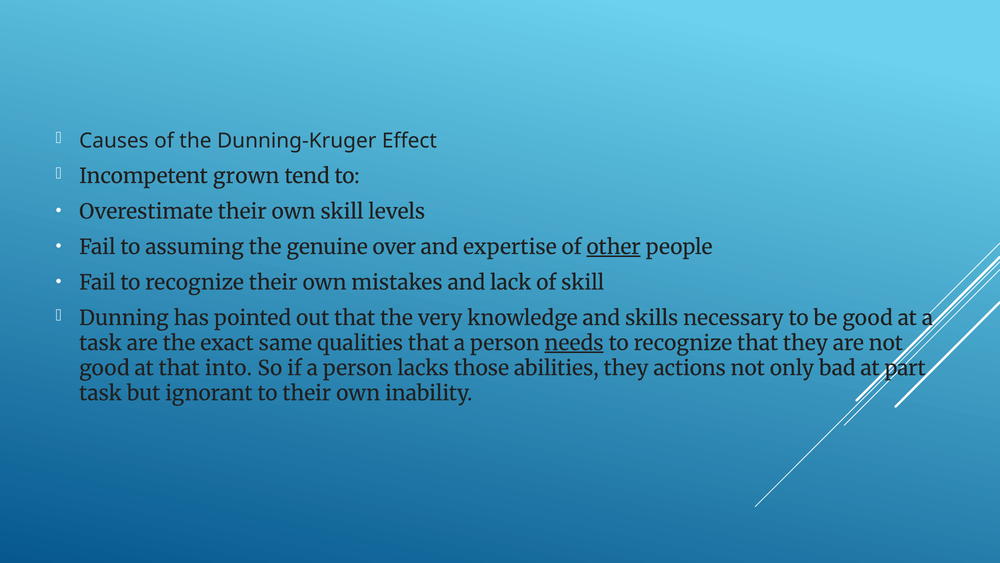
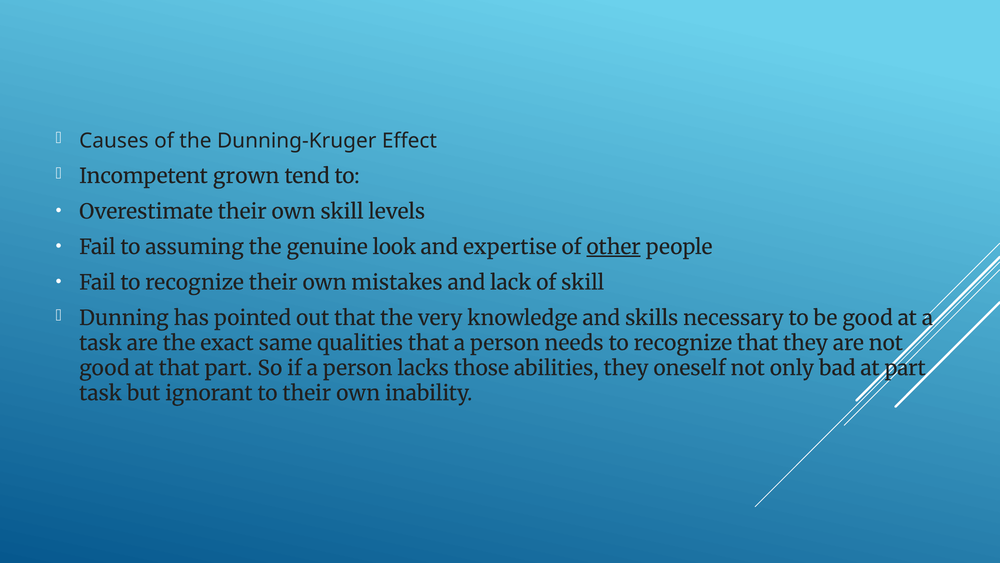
over: over -> look
needs underline: present -> none
that into: into -> part
actions: actions -> oneself
